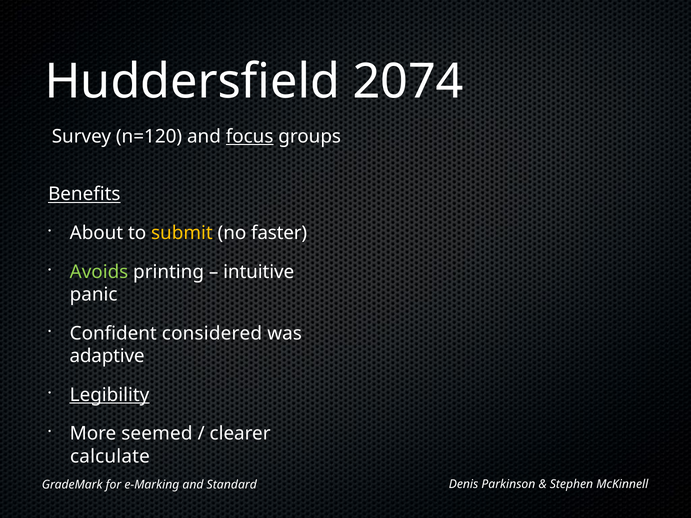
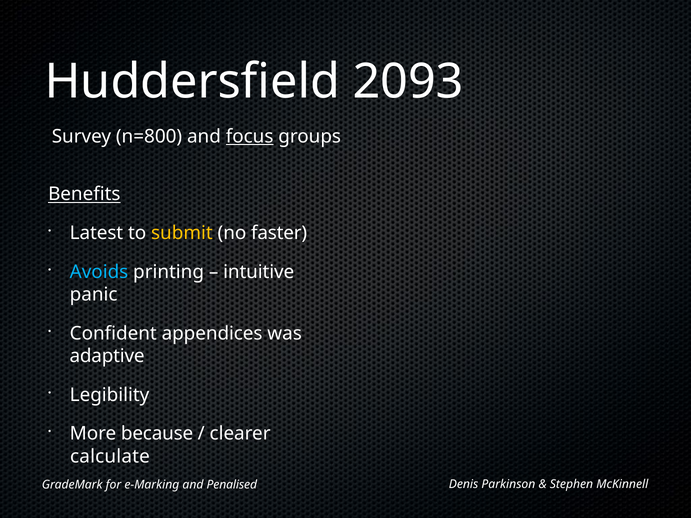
2074: 2074 -> 2093
n=120: n=120 -> n=800
About: About -> Latest
Avoids colour: light green -> light blue
considered: considered -> appendices
Legibility underline: present -> none
seemed: seemed -> because
Standard: Standard -> Penalised
